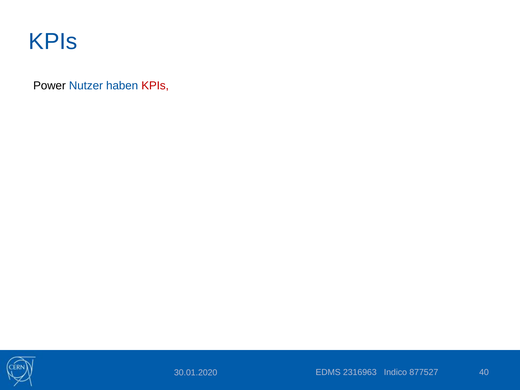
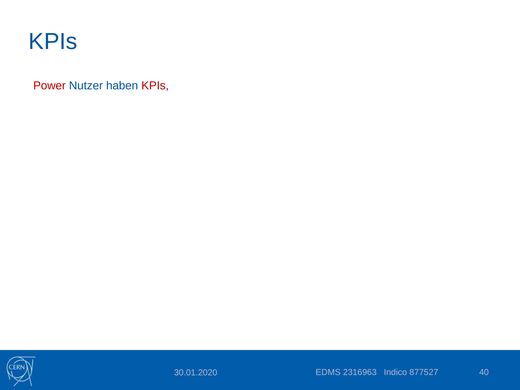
Power colour: black -> red
